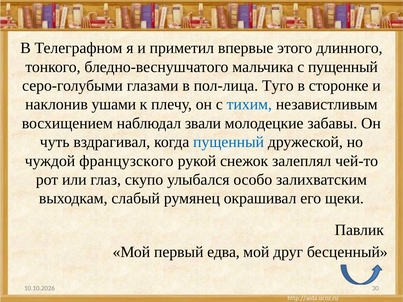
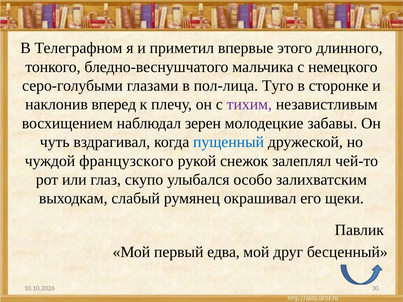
с пущенный: пущенный -> немецкого
ушами: ушами -> вперед
тихим colour: blue -> purple
звали: звали -> зерен
